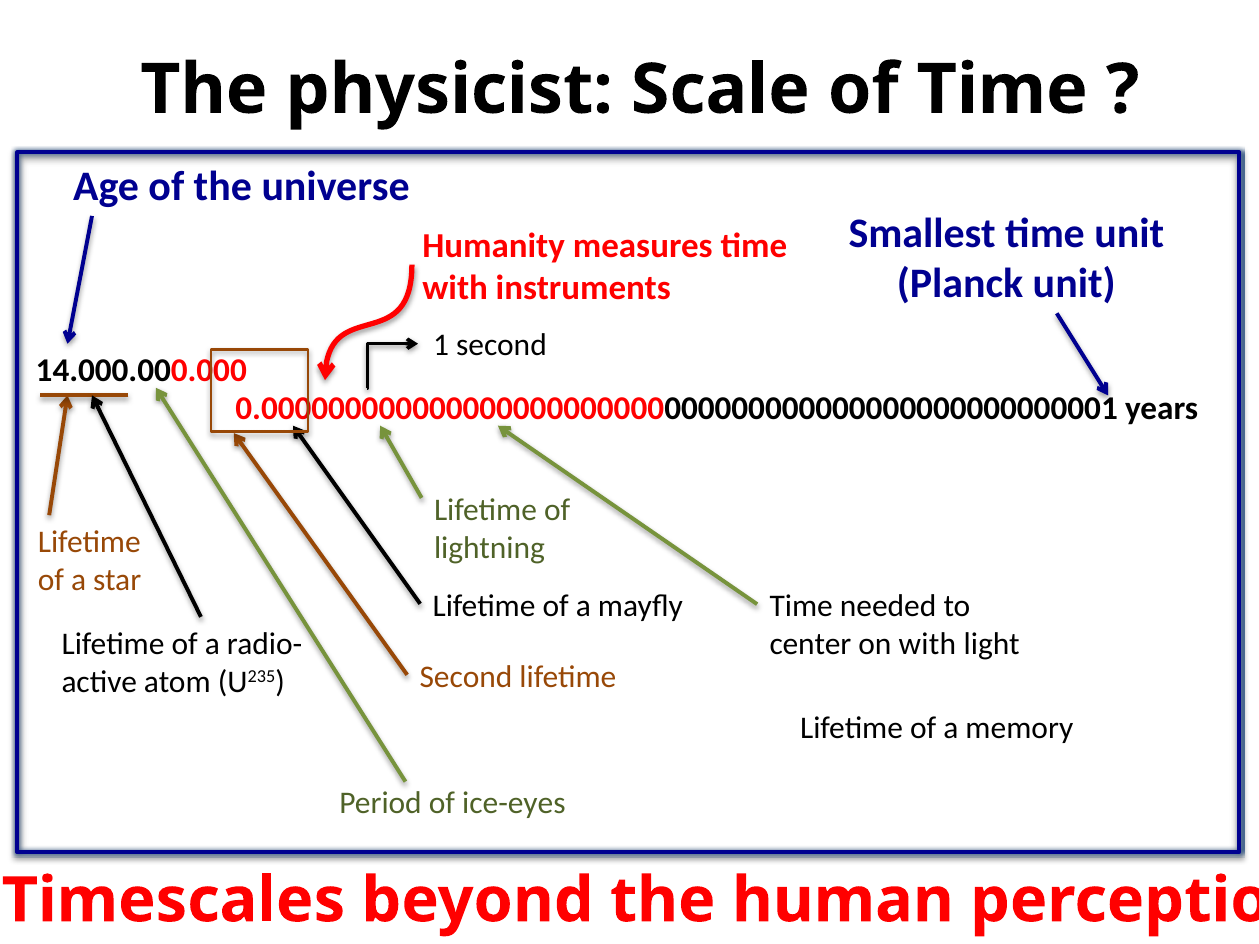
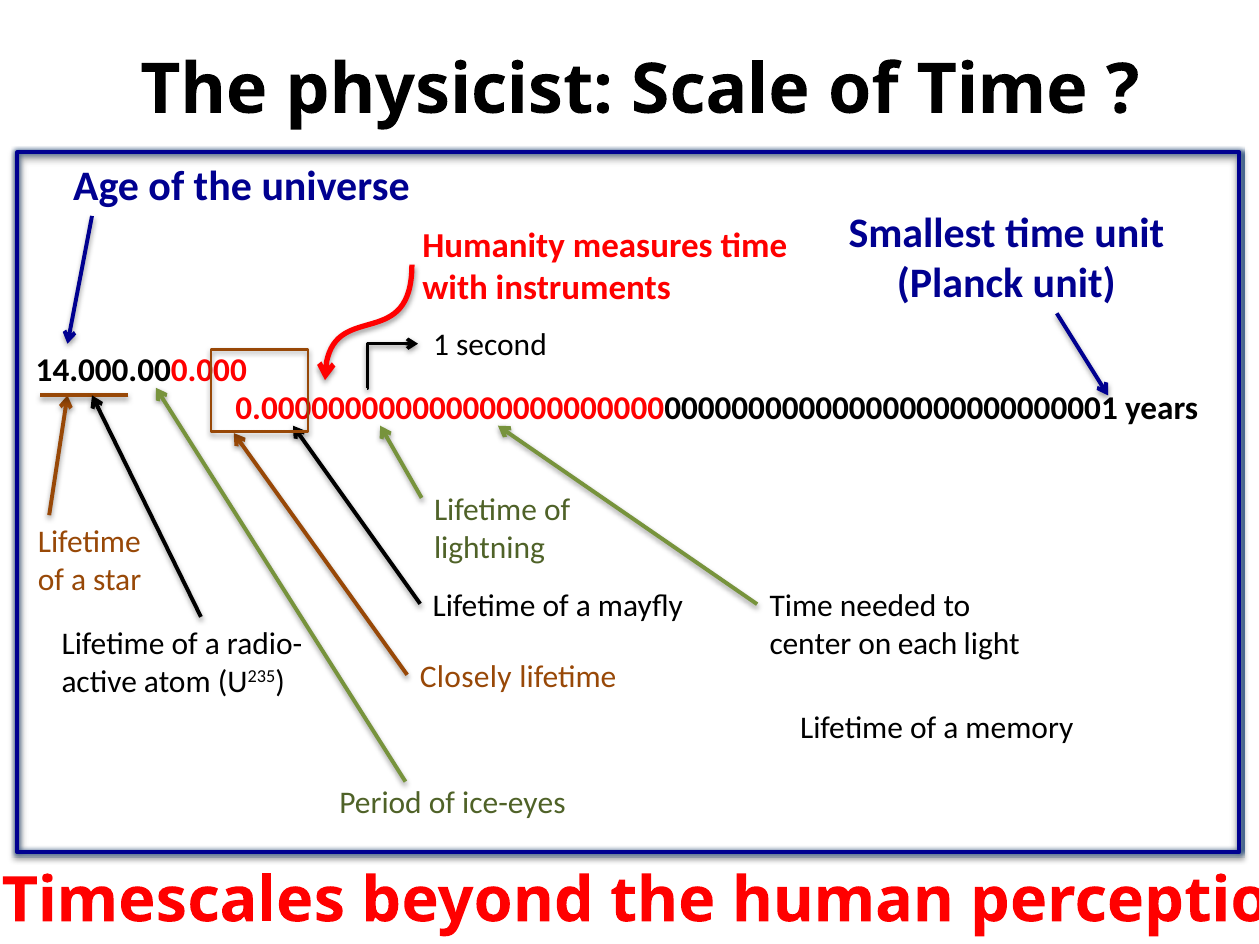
on with: with -> each
Second at (466, 677): Second -> Closely
